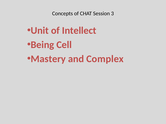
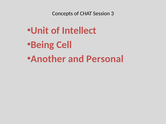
Mastery: Mastery -> Another
Complex: Complex -> Personal
